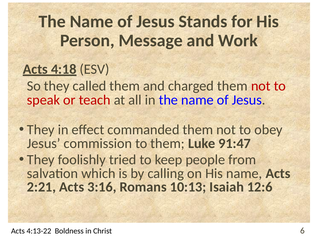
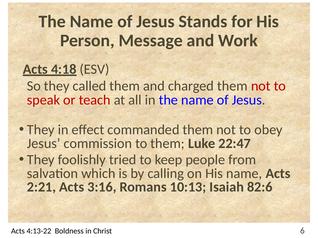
91:47: 91:47 -> 22:47
12:6: 12:6 -> 82:6
